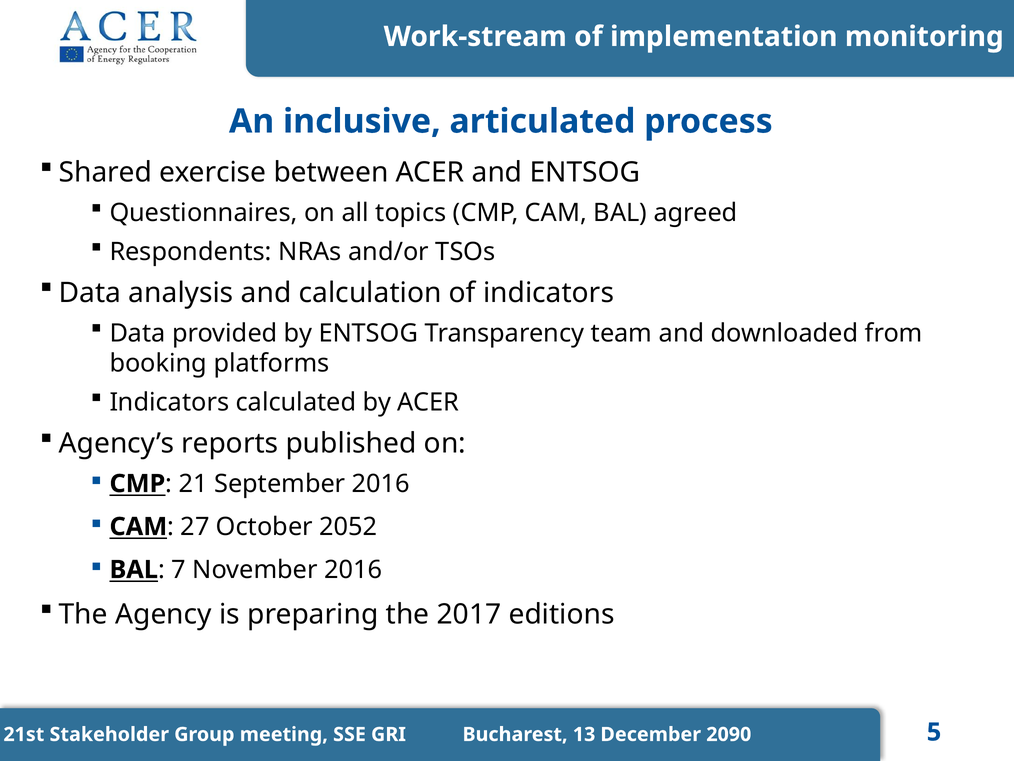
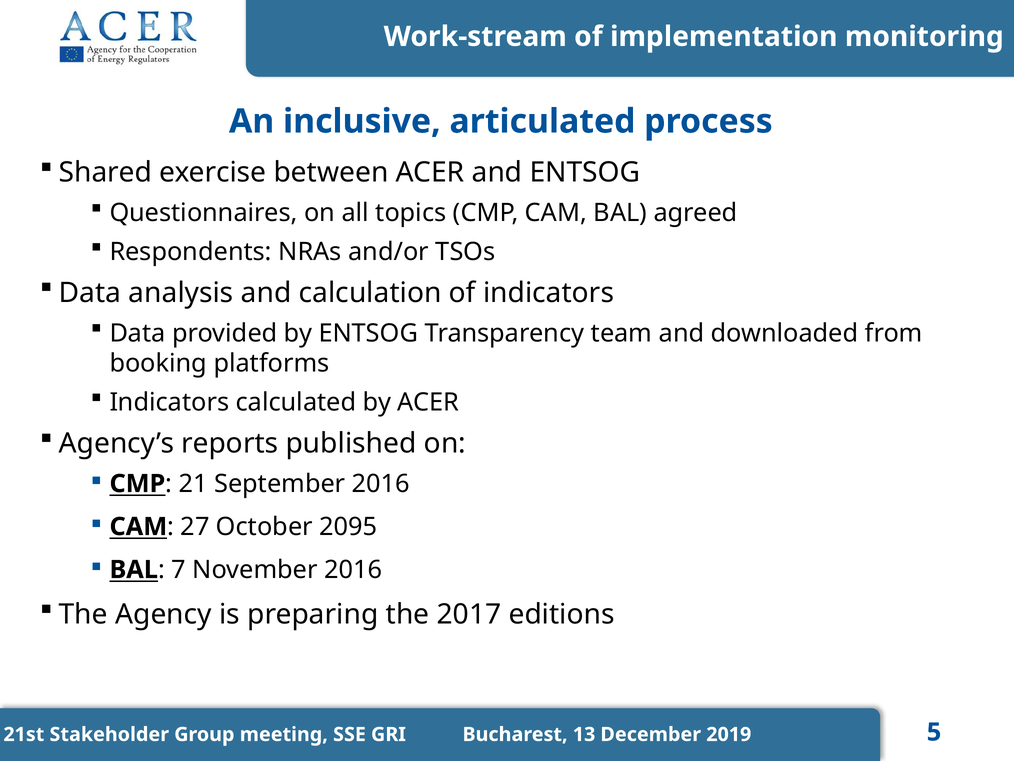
2052: 2052 -> 2095
2090: 2090 -> 2019
